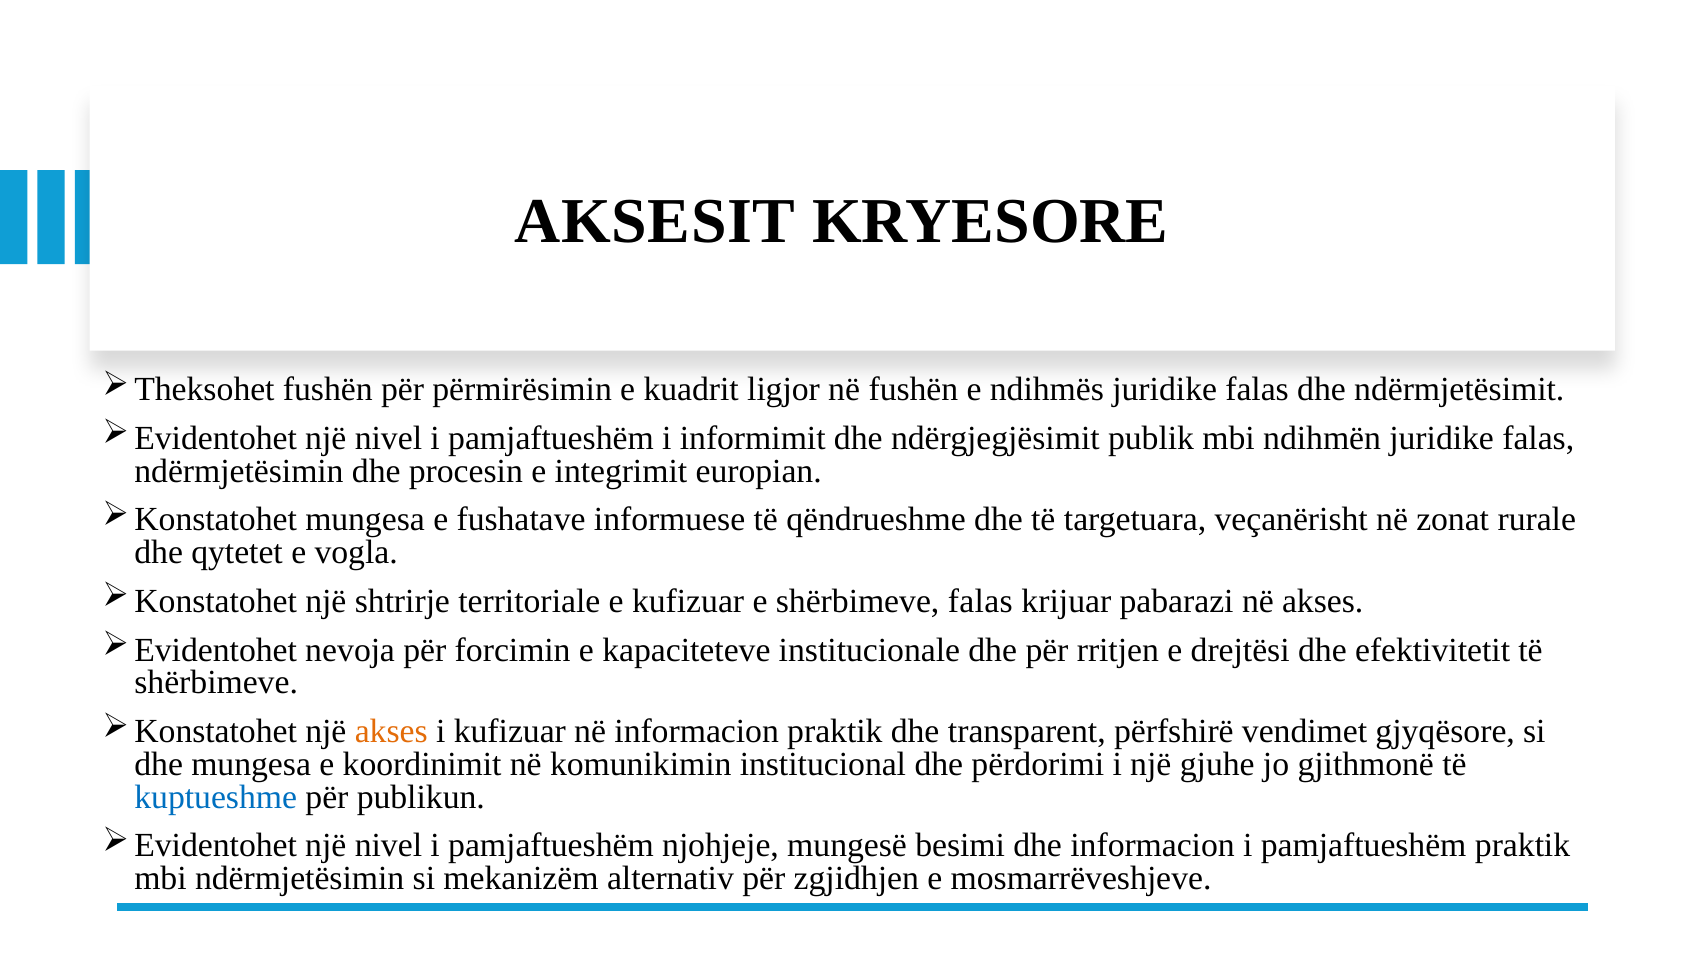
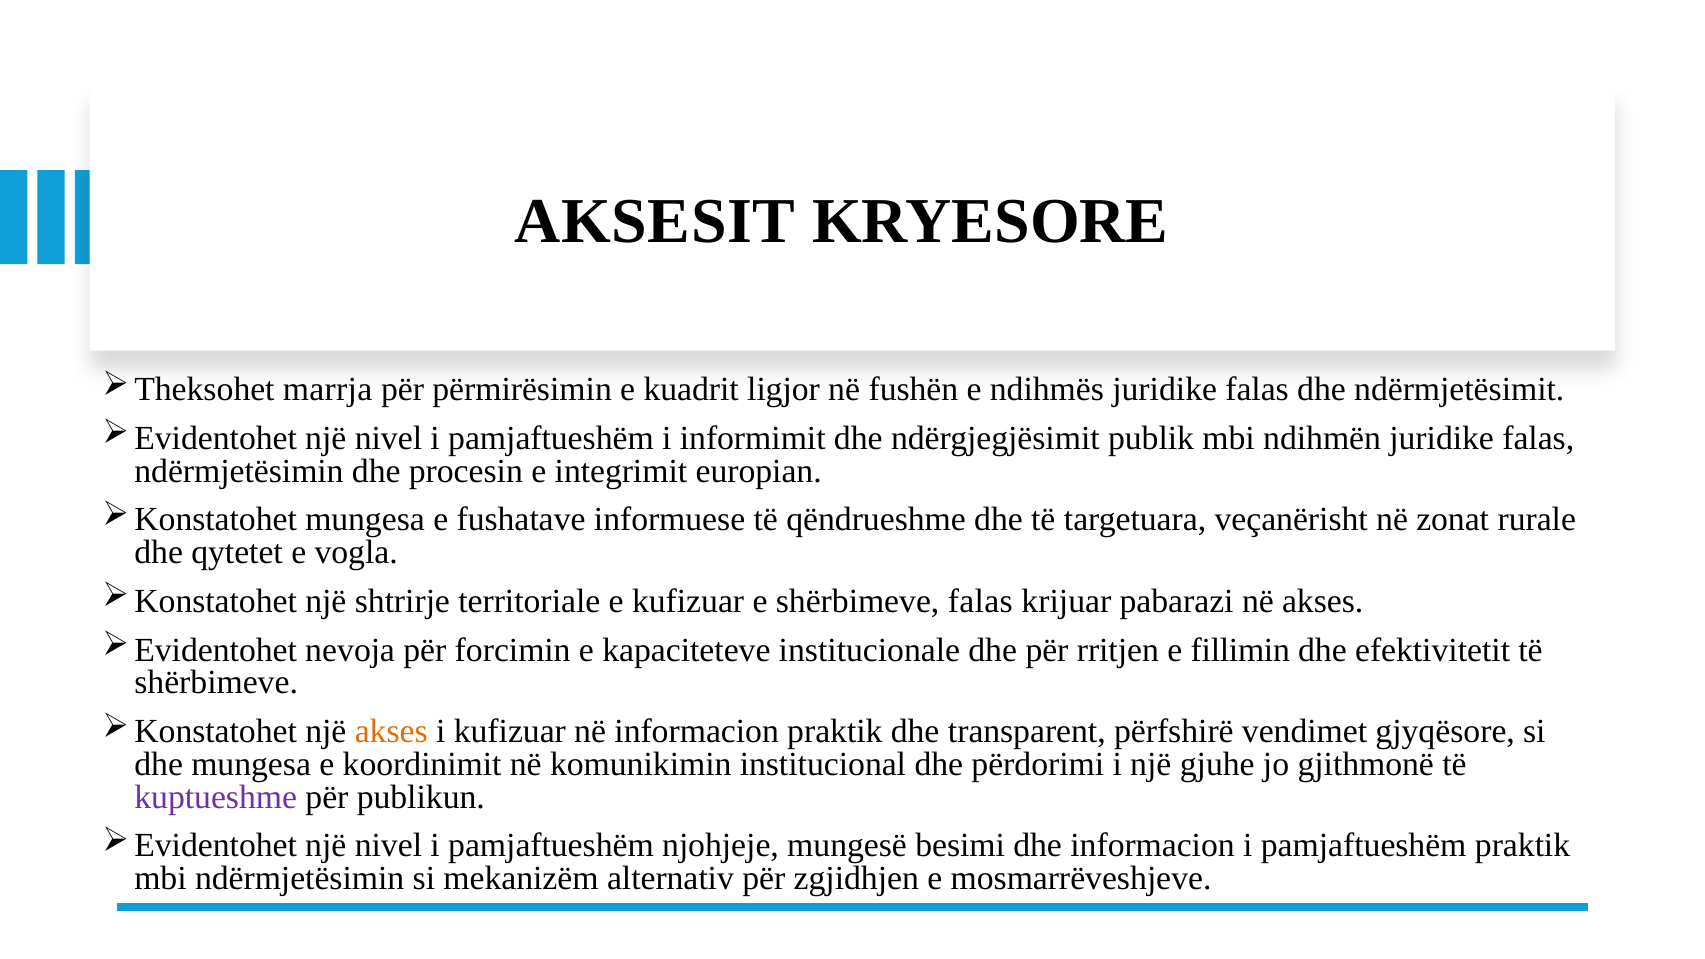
fushën at (328, 390): fushën -> marrja
drejtësi: drejtësi -> fillimin
kuptueshme colour: blue -> purple
